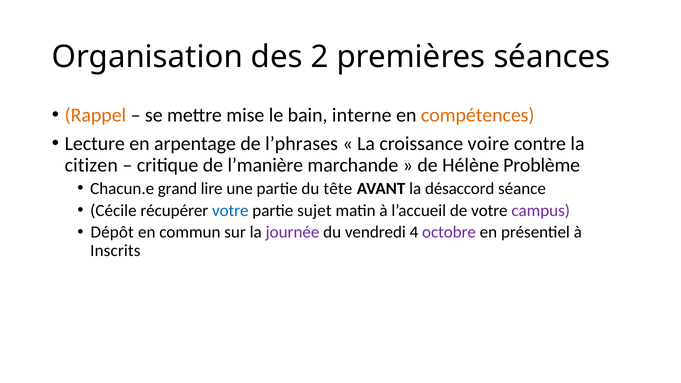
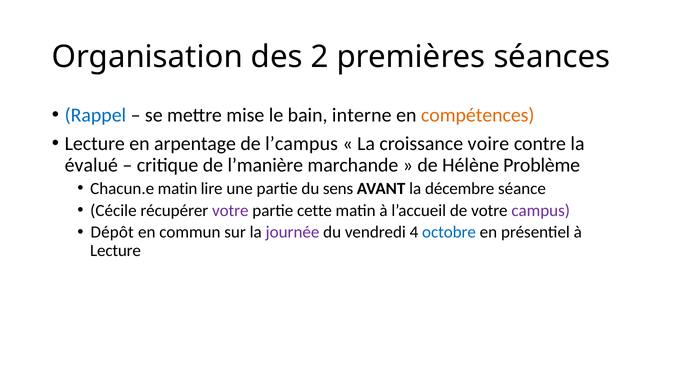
Rappel colour: orange -> blue
l’phrases: l’phrases -> l’campus
citizen: citizen -> évalué
Chacun.e grand: grand -> matin
tête: tête -> sens
désaccord: désaccord -> décembre
votre at (230, 210) colour: blue -> purple
sujet: sujet -> cette
octobre colour: purple -> blue
Inscrits at (115, 251): Inscrits -> Lecture
